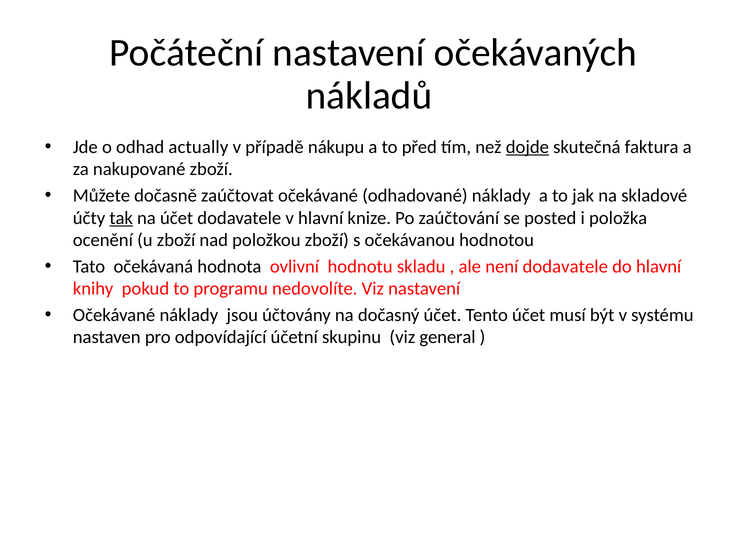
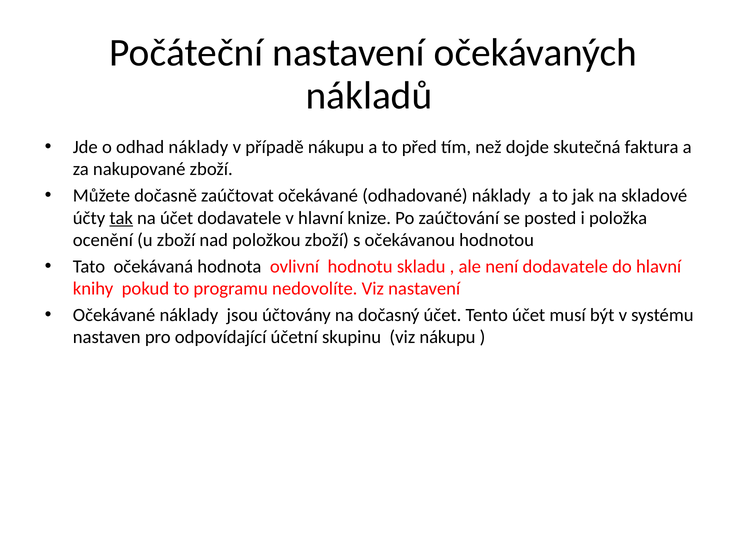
odhad actually: actually -> náklady
dojde underline: present -> none
viz general: general -> nákupu
